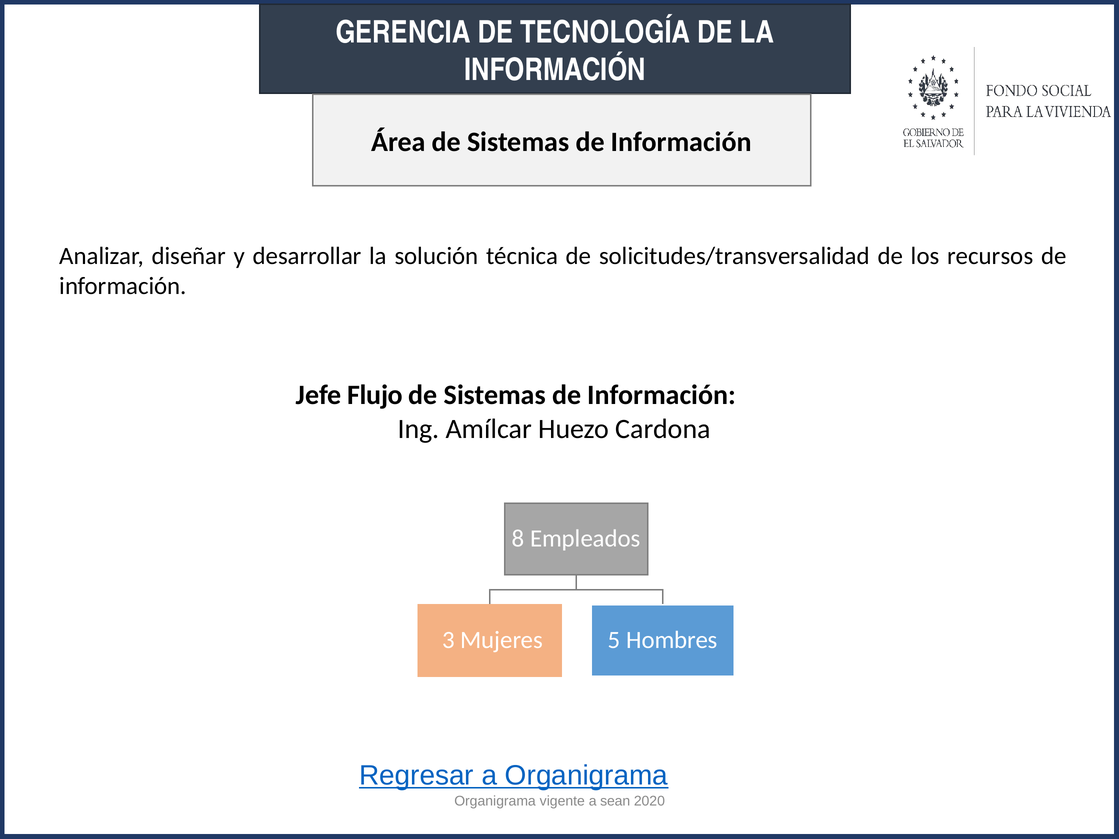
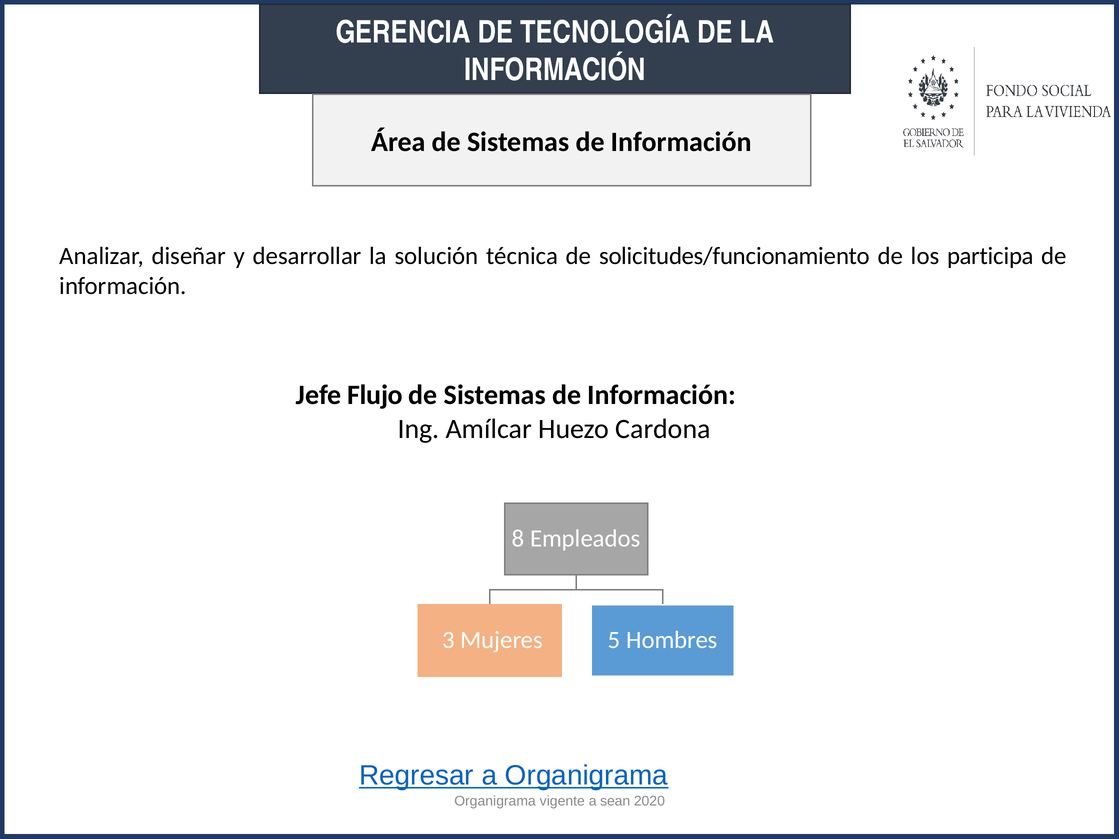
solicitudes/transversalidad: solicitudes/transversalidad -> solicitudes/funcionamiento
recursos: recursos -> participa
